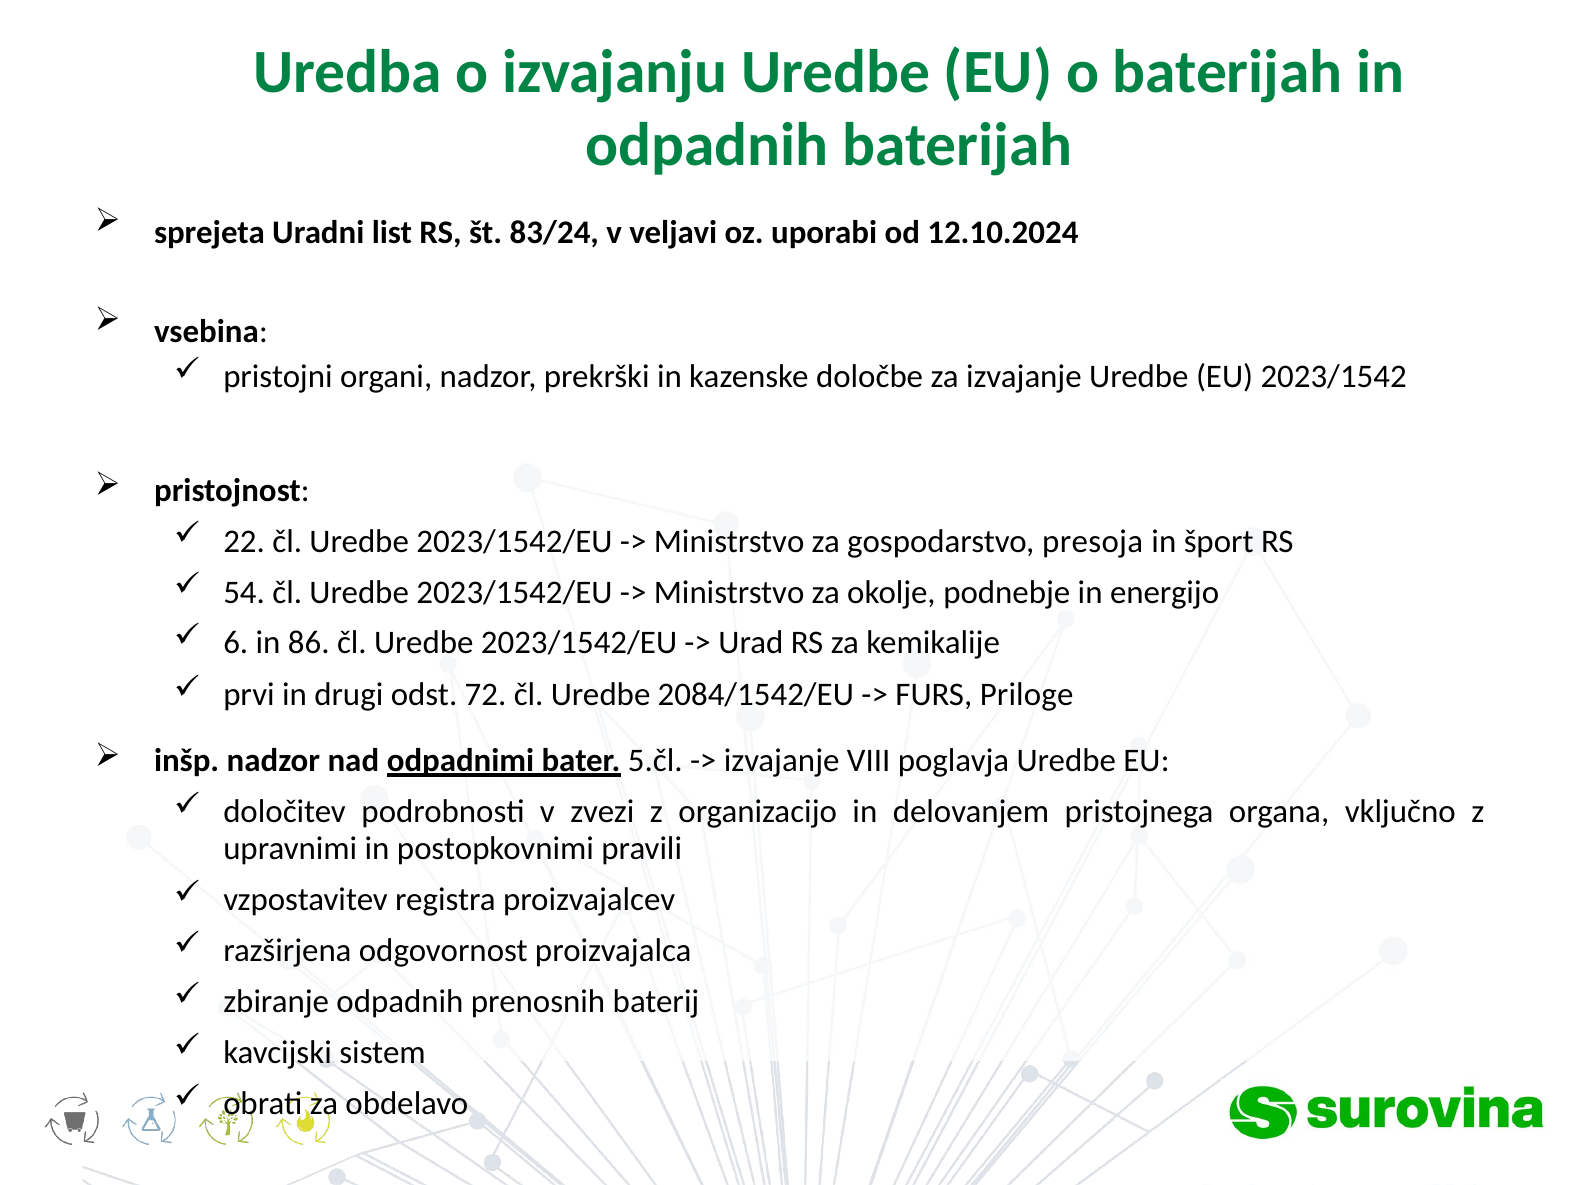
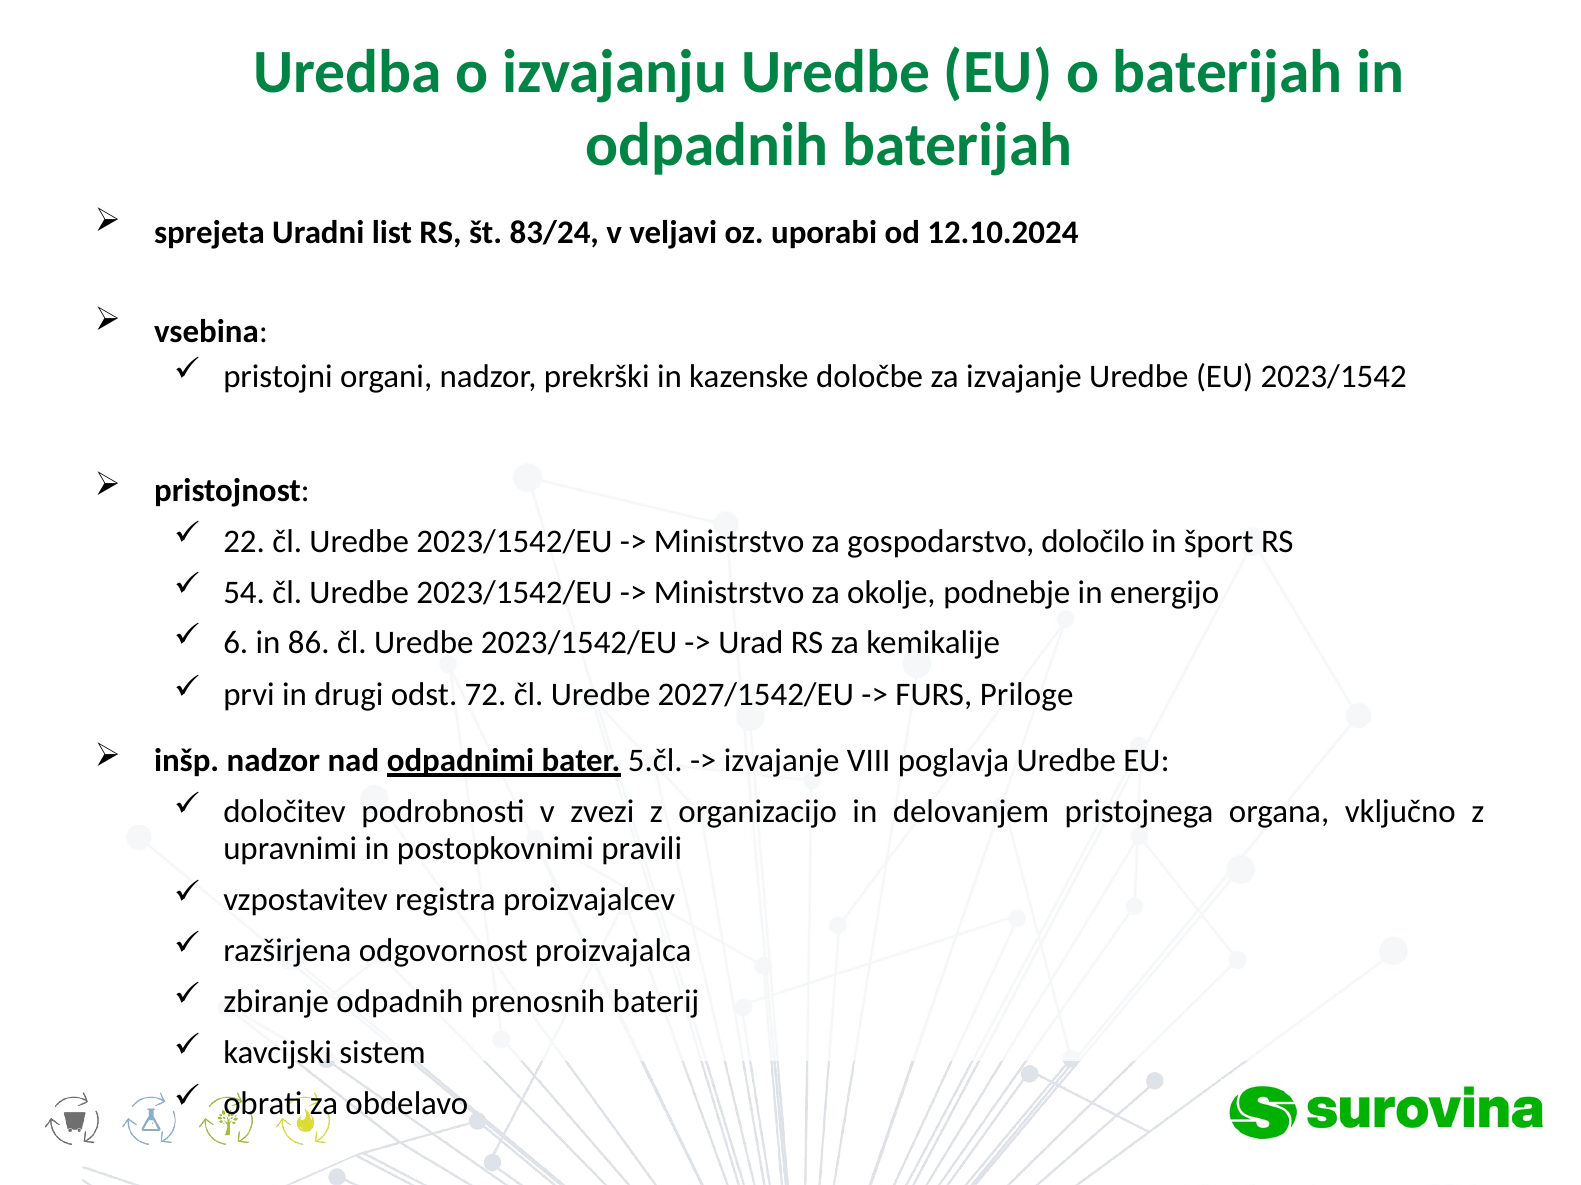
presoja: presoja -> določilo
2084/1542/EU: 2084/1542/EU -> 2027/1542/EU
